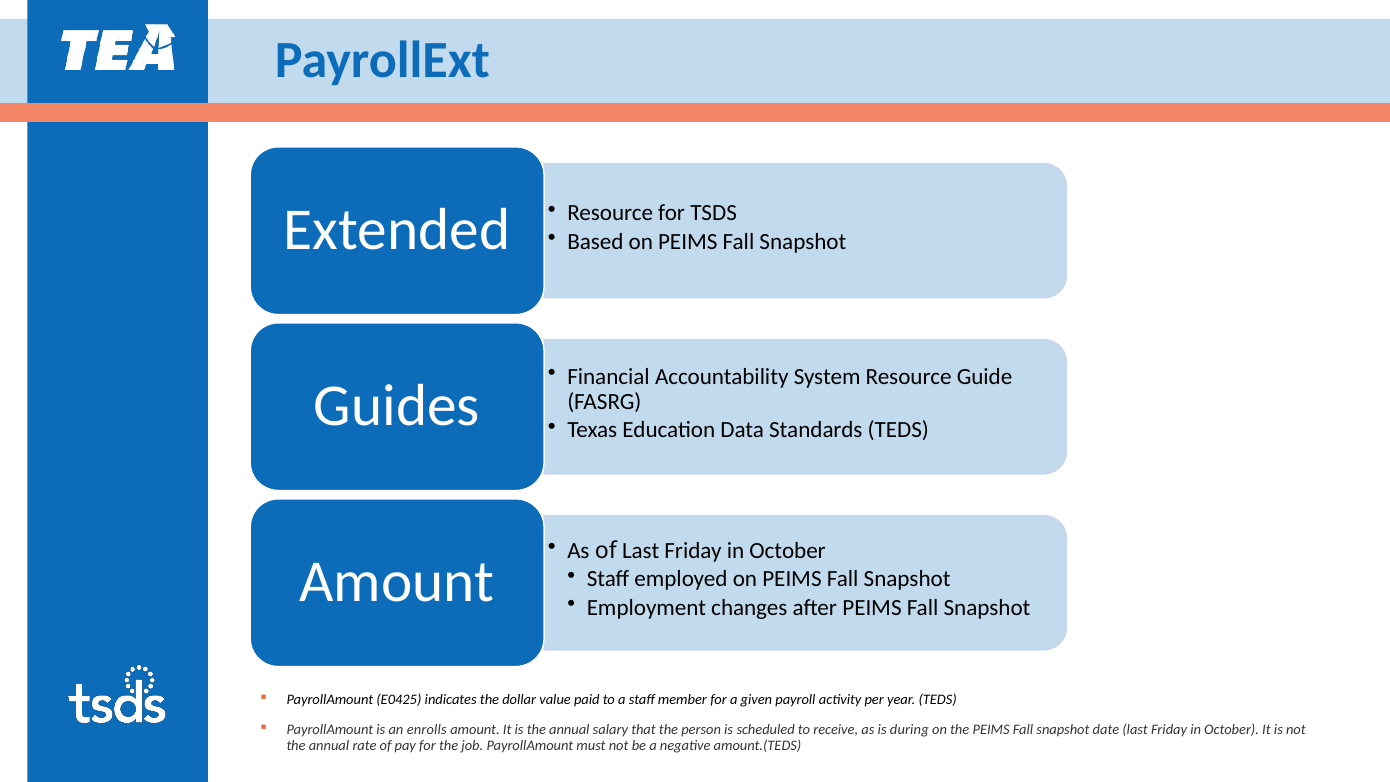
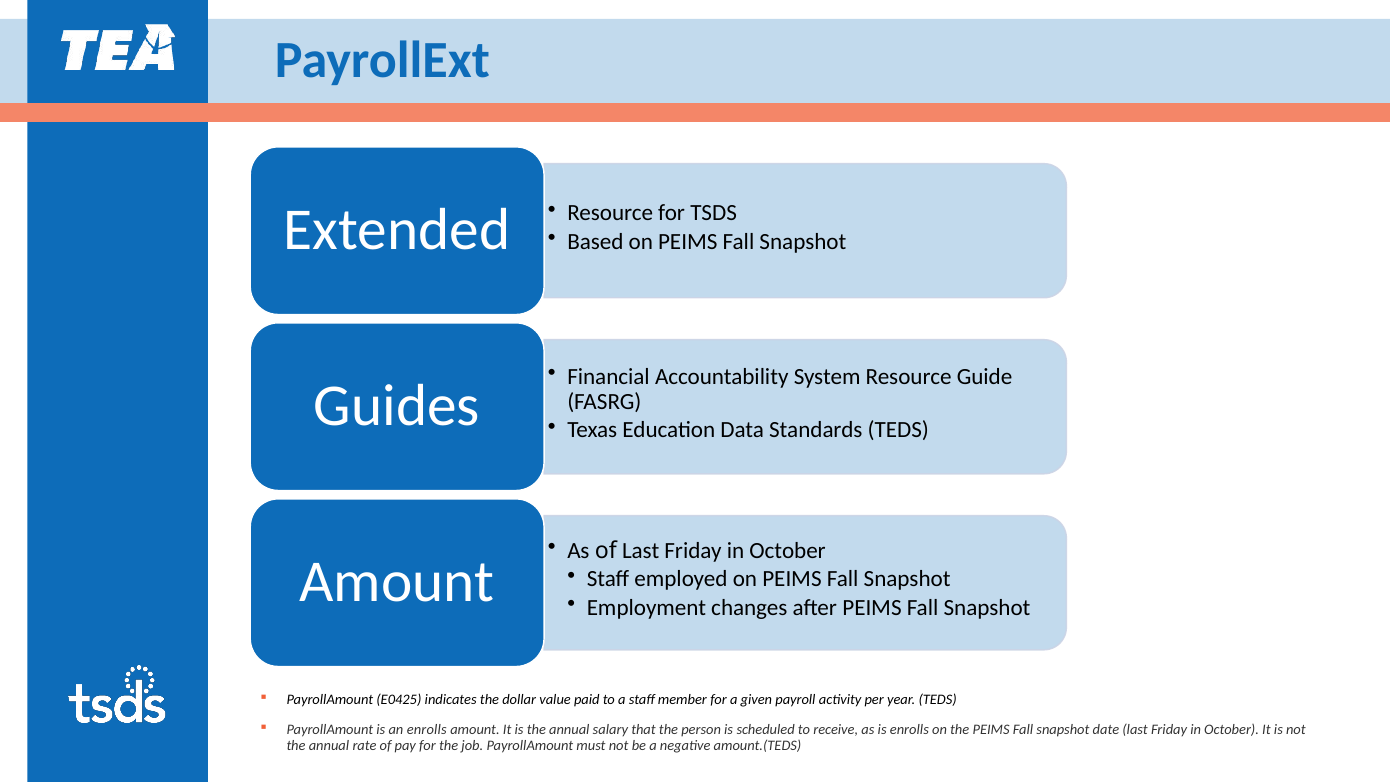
is during: during -> enrolls
